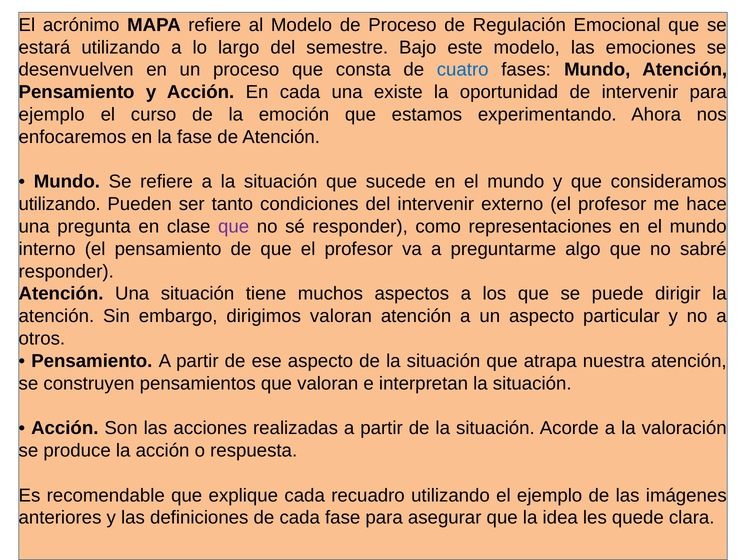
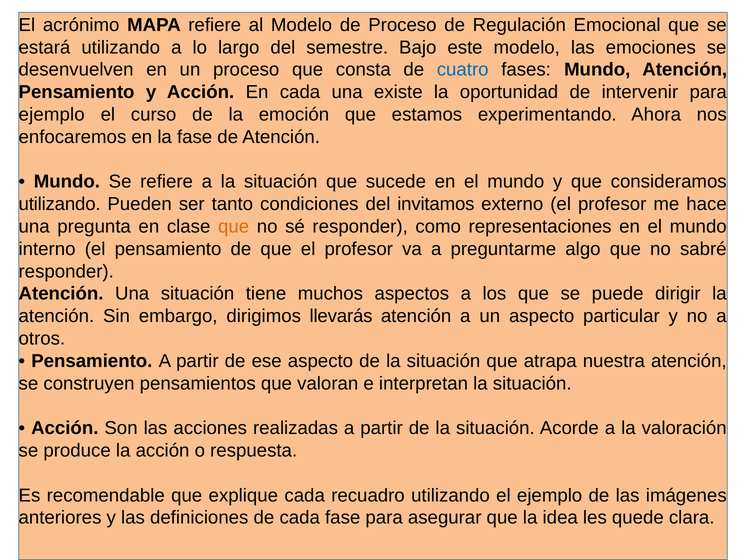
del intervenir: intervenir -> invitamos
que at (234, 226) colour: purple -> orange
dirigimos valoran: valoran -> llevarás
